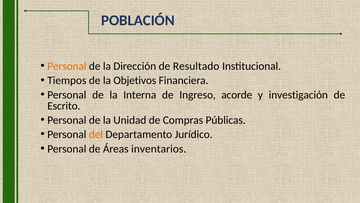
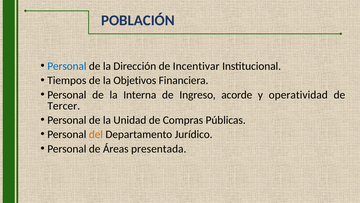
Personal at (67, 66) colour: orange -> blue
Resultado: Resultado -> Incentivar
investigación: investigación -> operatividad
Escrito: Escrito -> Tercer
inventarios: inventarios -> presentada
